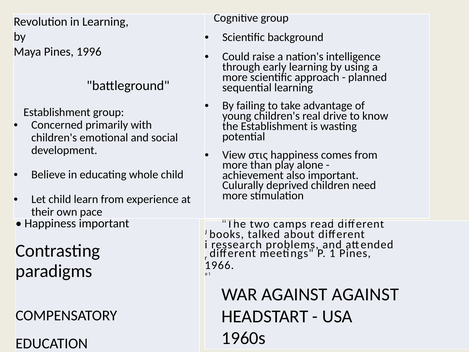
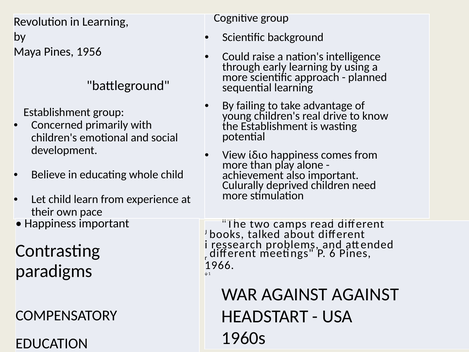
1996: 1996 -> 1956
στις: στις -> ίδιο
P 1: 1 -> 6
